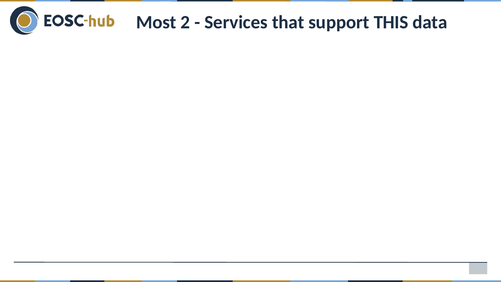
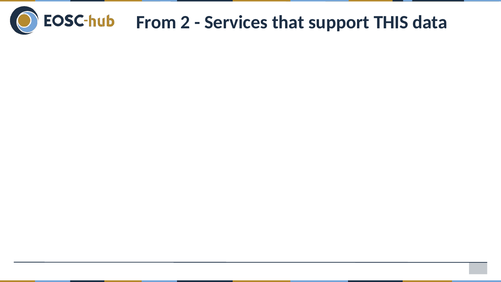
Most: Most -> From
